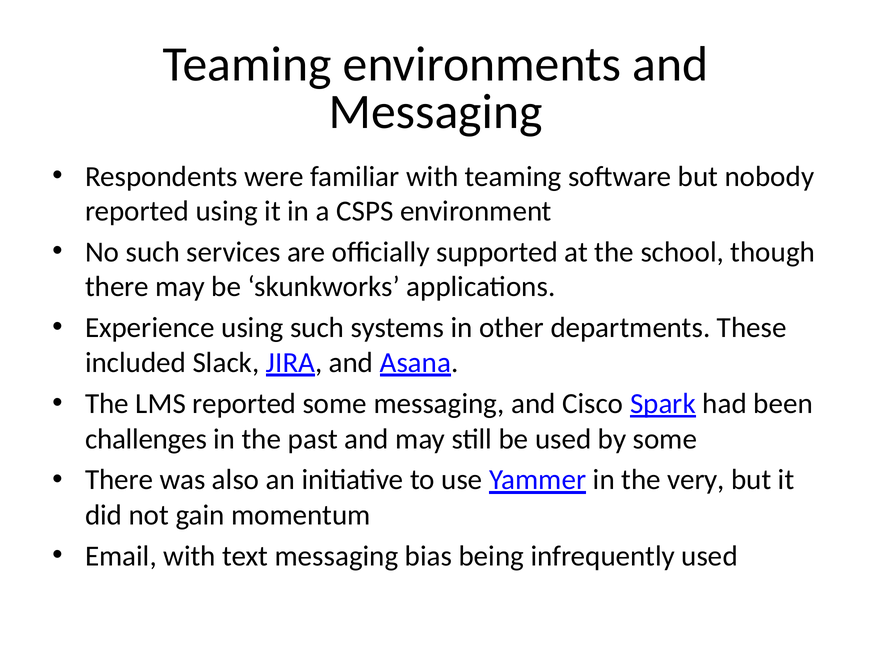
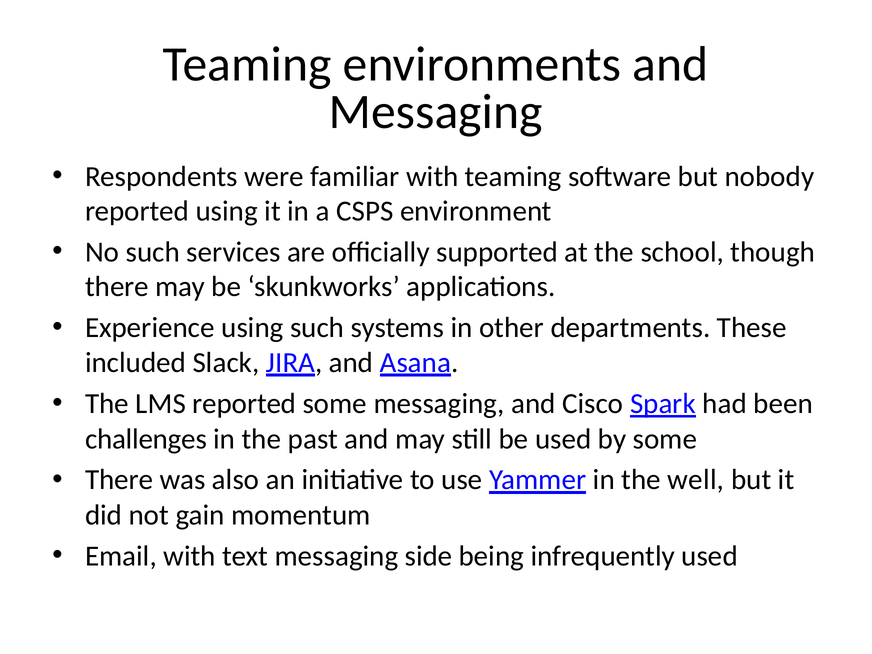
very: very -> well
bias: bias -> side
